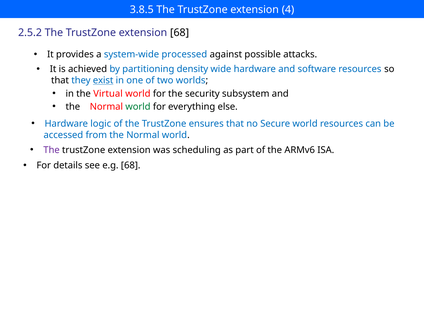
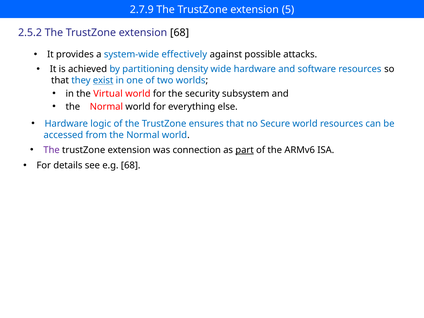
3.8.5: 3.8.5 -> 2.7.9
4: 4 -> 5
processed: processed -> effectively
world at (138, 107) colour: green -> black
scheduling: scheduling -> connection
part underline: none -> present
